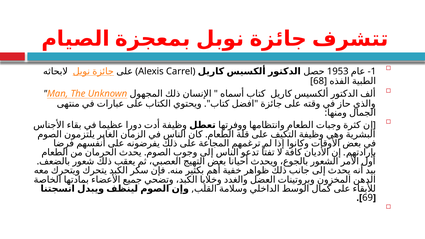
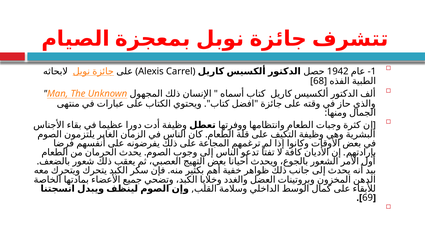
1953: 1953 -> 1942
